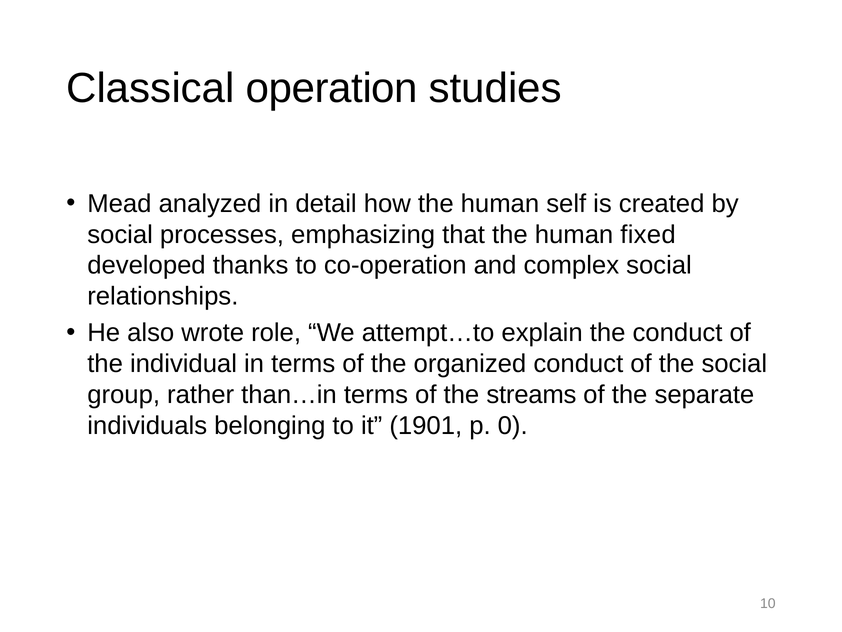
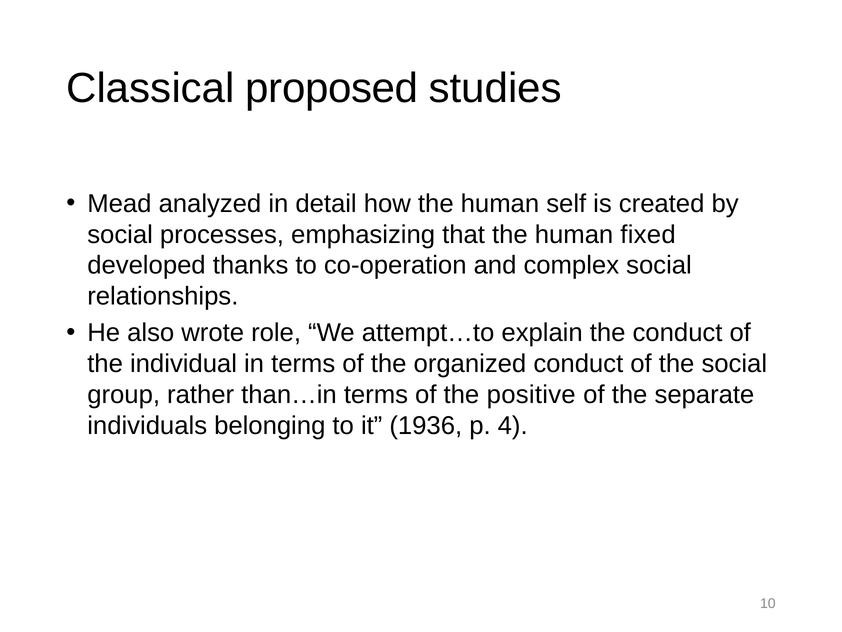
operation: operation -> proposed
streams: streams -> positive
1901: 1901 -> 1936
0: 0 -> 4
